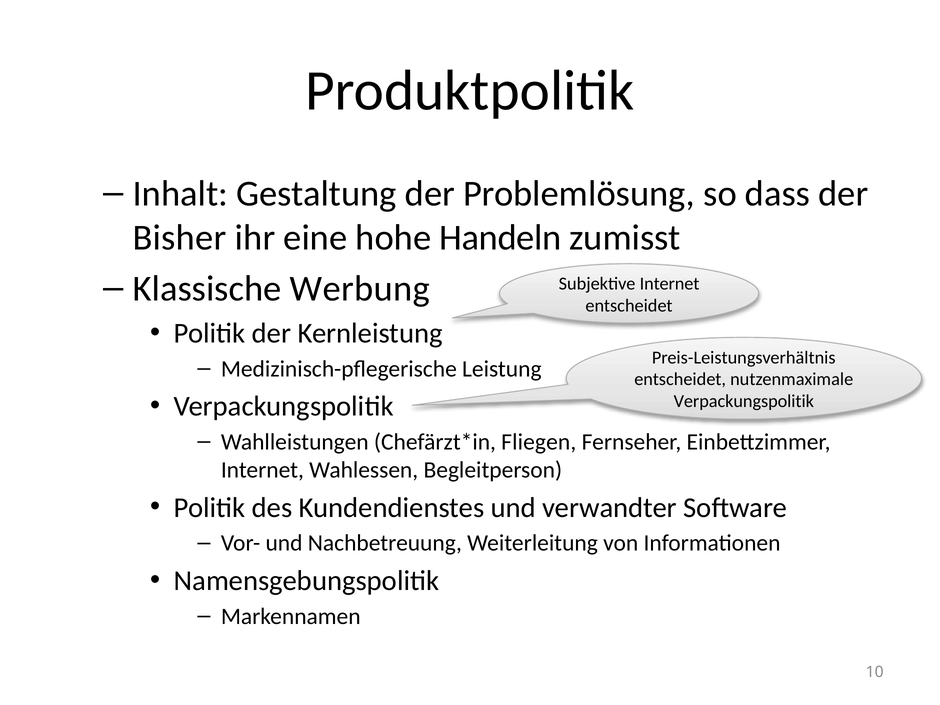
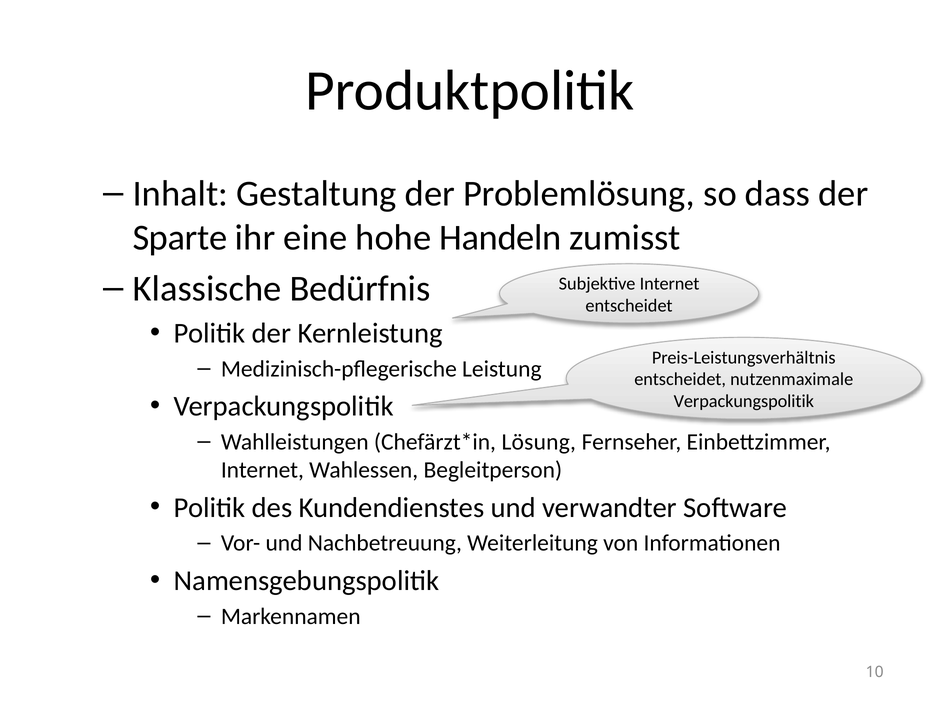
Bisher: Bisher -> Sparte
Werbung: Werbung -> Bedürfnis
Fliegen: Fliegen -> Lösung
